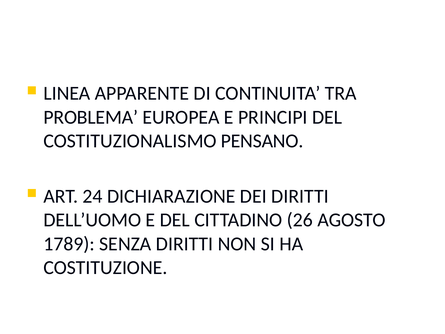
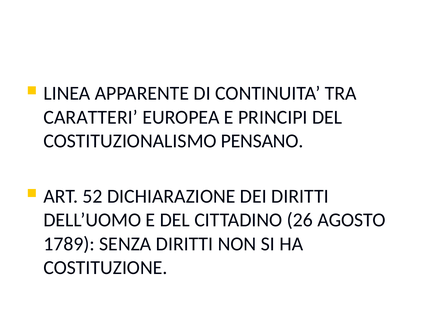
PROBLEMA: PROBLEMA -> CARATTERI
24: 24 -> 52
